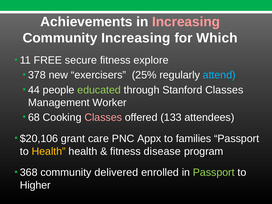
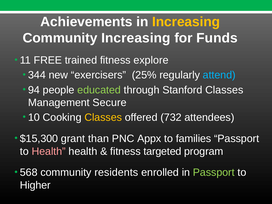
Increasing at (186, 22) colour: pink -> yellow
Which: Which -> Funds
secure: secure -> trained
378: 378 -> 344
44: 44 -> 94
Worker: Worker -> Secure
68: 68 -> 10
Classes at (103, 117) colour: pink -> yellow
133: 133 -> 732
$20,106: $20,106 -> $15,300
care: care -> than
Health at (49, 151) colour: yellow -> pink
disease: disease -> targeted
368: 368 -> 568
delivered: delivered -> residents
